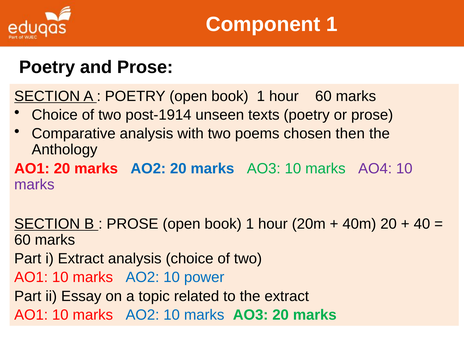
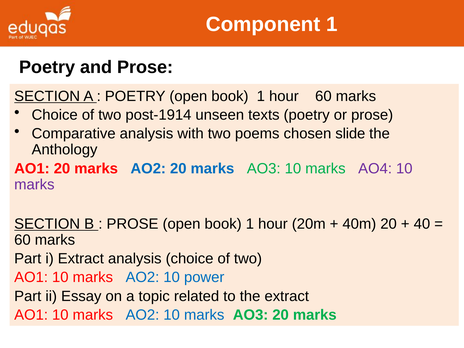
then: then -> slide
